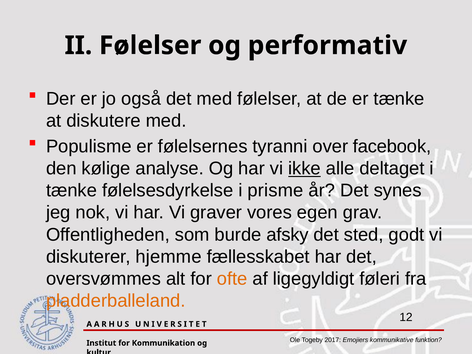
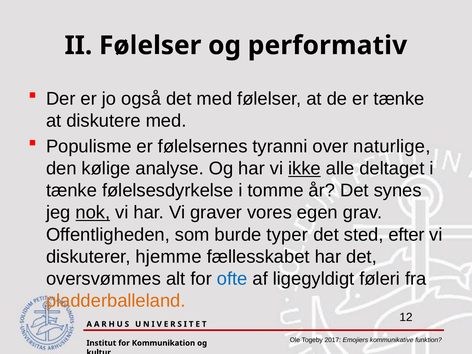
facebook: facebook -> naturlige
prisme: prisme -> tomme
nok underline: none -> present
afsky: afsky -> typer
godt: godt -> efter
ofte colour: orange -> blue
